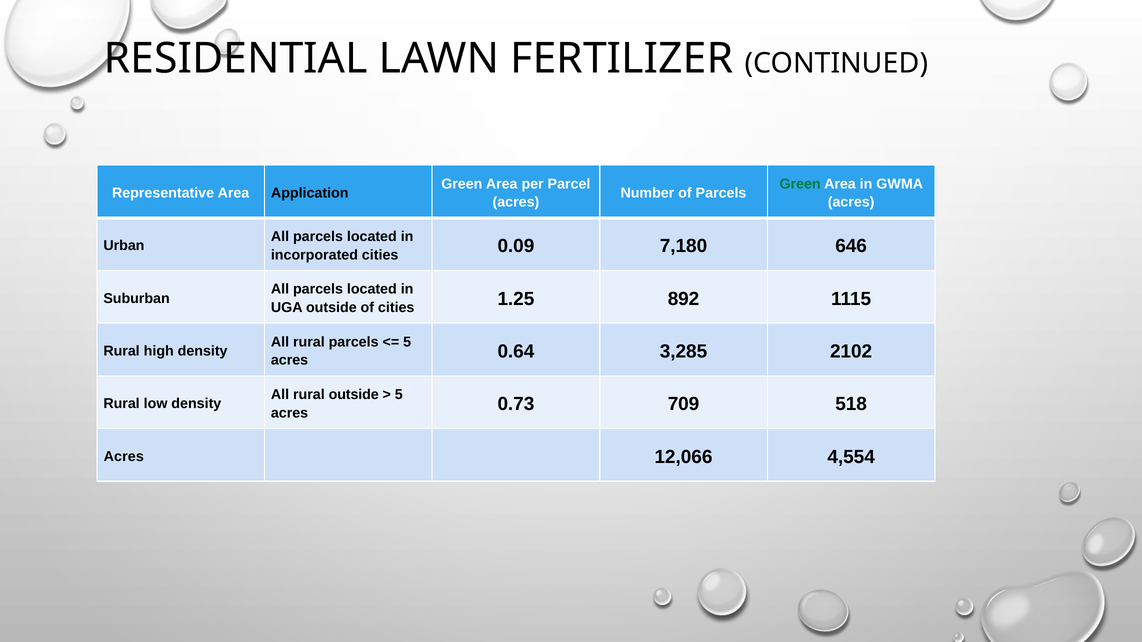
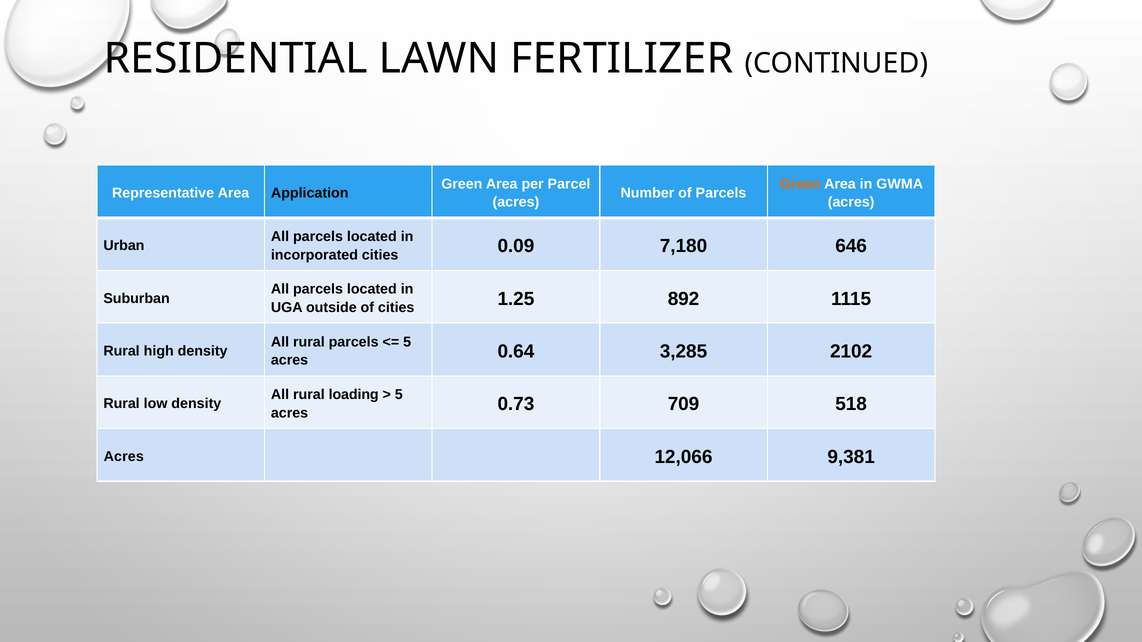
Green at (800, 184) colour: green -> orange
rural outside: outside -> loading
4,554: 4,554 -> 9,381
